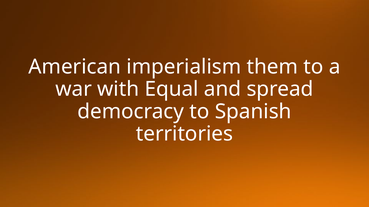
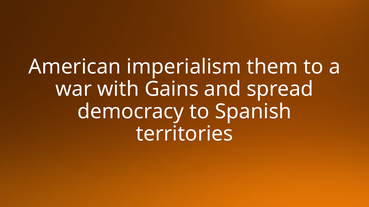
Equal: Equal -> Gains
